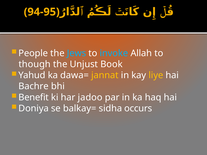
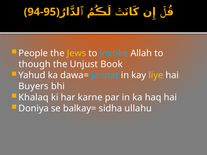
Jews colour: light blue -> yellow
jannat colour: yellow -> light blue
Bachre: Bachre -> Buyers
Benefit: Benefit -> Khalaq
jadoo: jadoo -> karne
occurs: occurs -> ullahu
